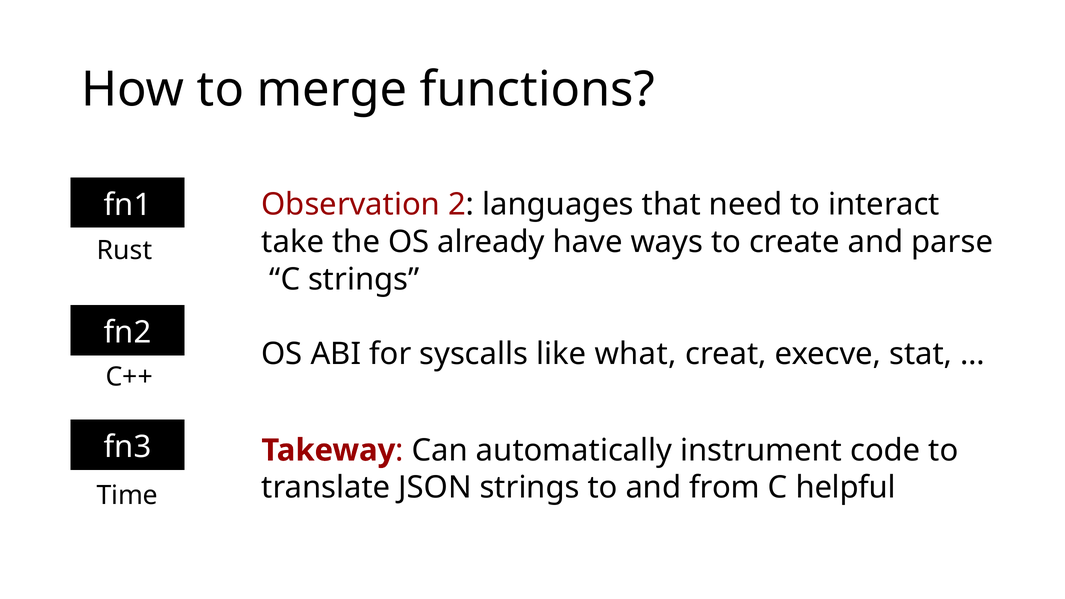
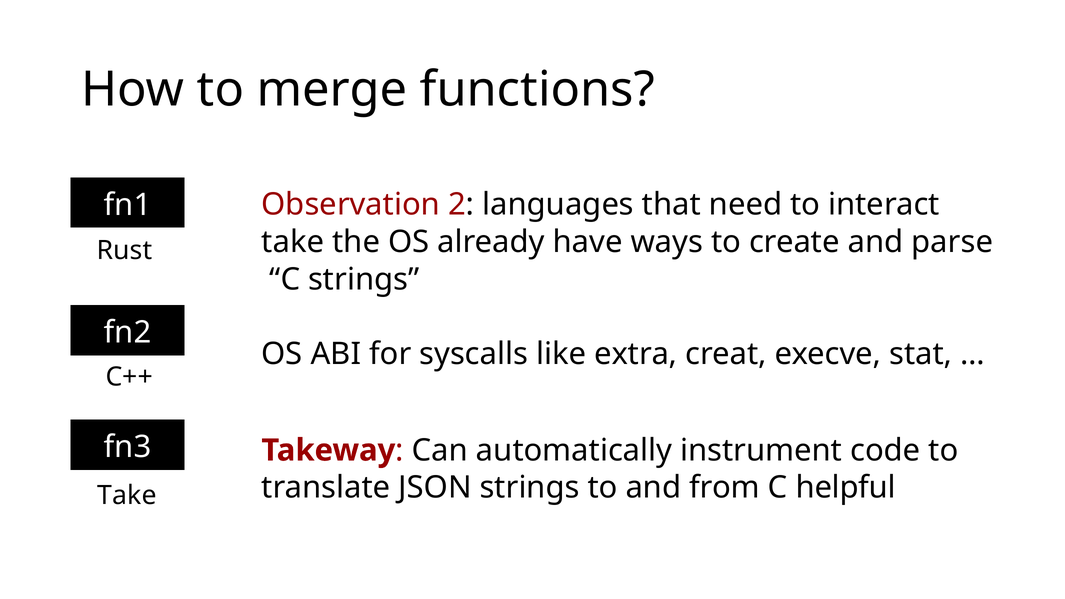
what: what -> extra
Time at (127, 496): Time -> Take
